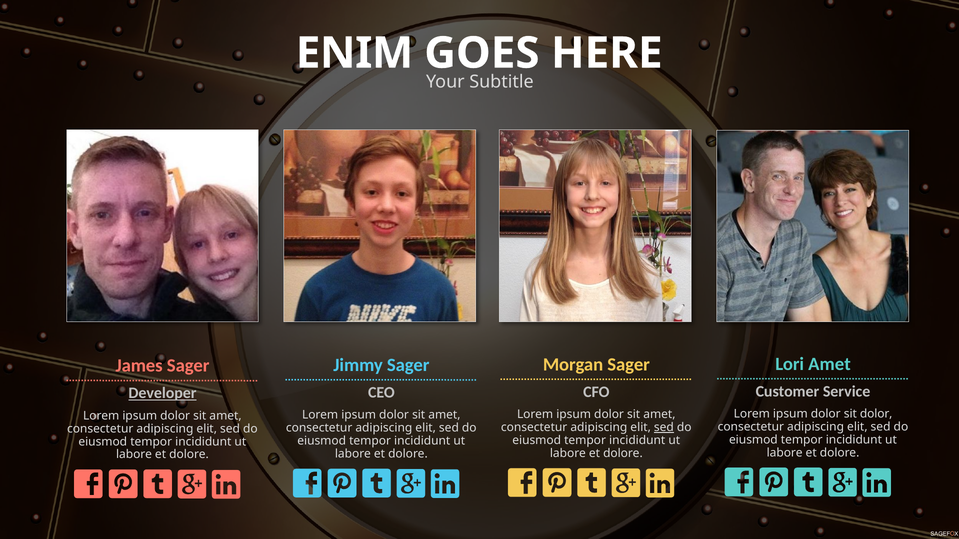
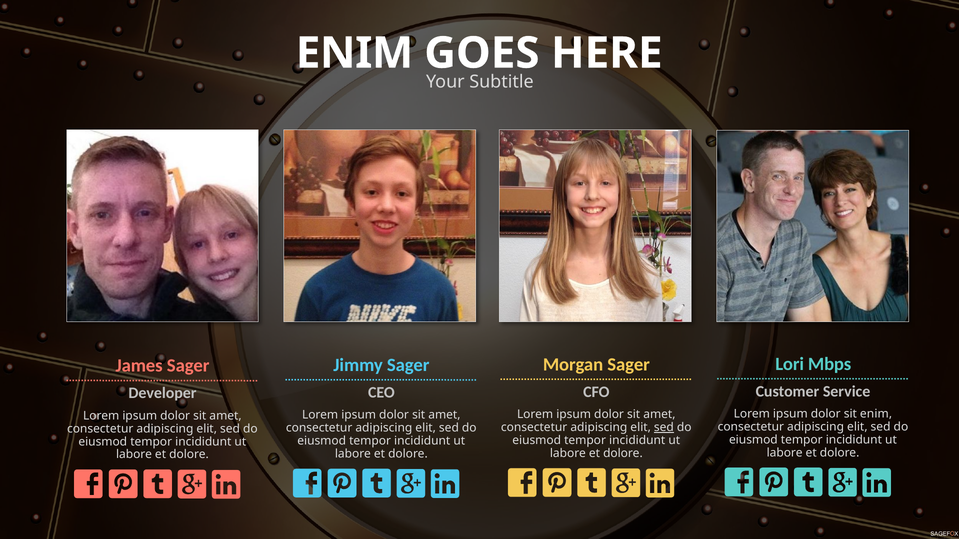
Lori Amet: Amet -> Mbps
Developer underline: present -> none
sit dolor: dolor -> enim
